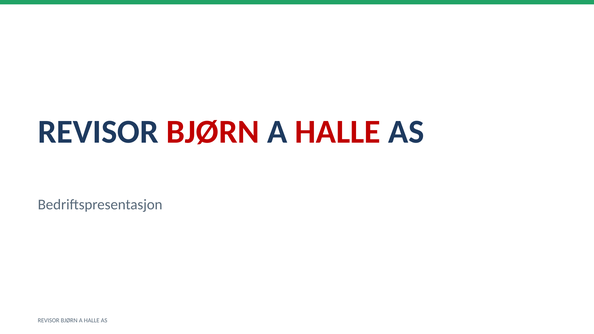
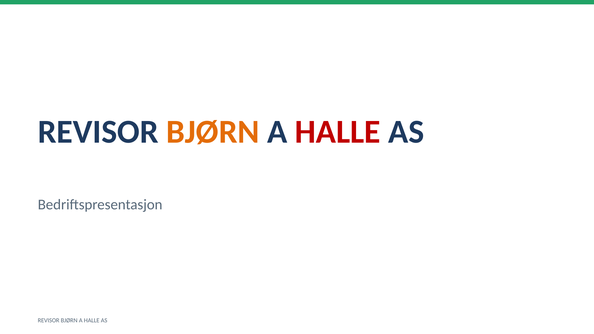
BJØRN at (213, 132) colour: red -> orange
